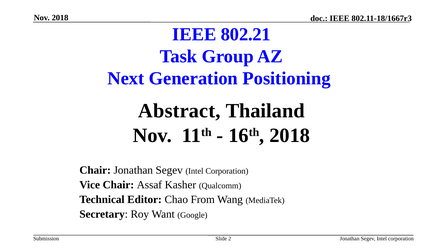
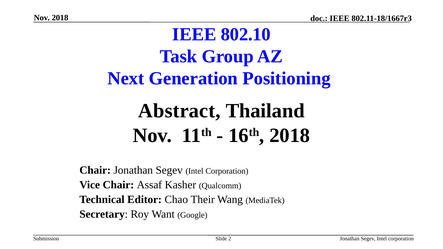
802.21: 802.21 -> 802.10
From: From -> Their
